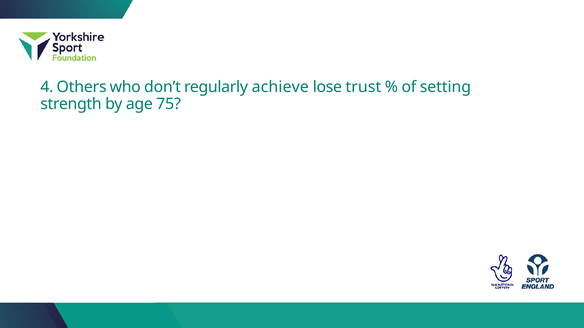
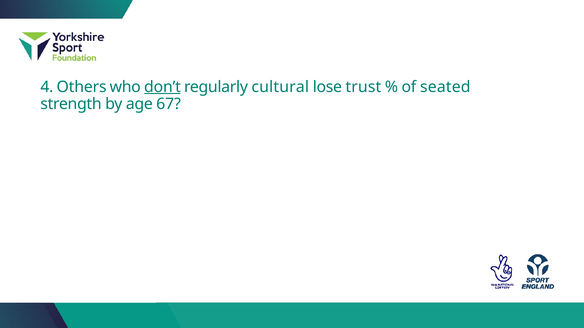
don’t underline: none -> present
achieve: achieve -> cultural
setting: setting -> seated
75: 75 -> 67
